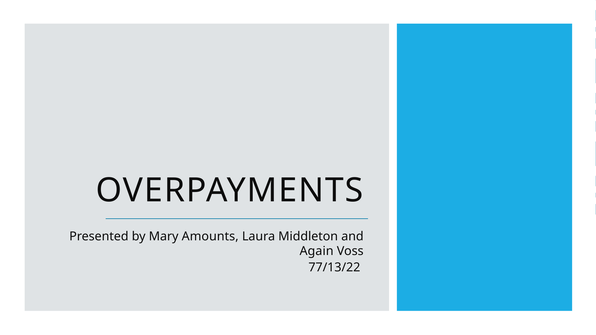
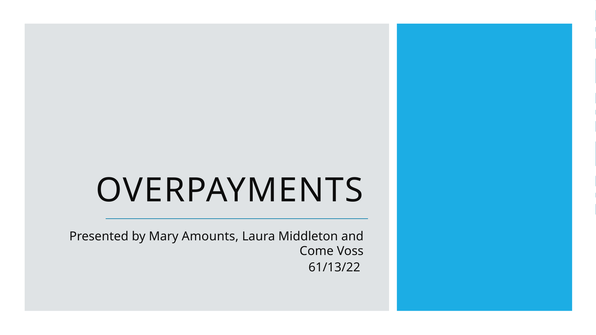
Again: Again -> Come
77/13/22: 77/13/22 -> 61/13/22
